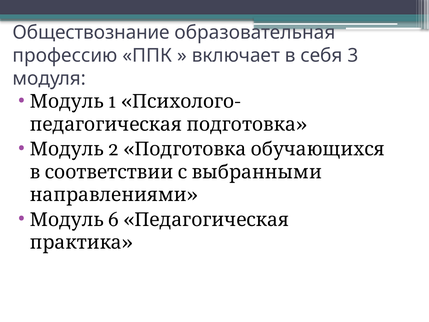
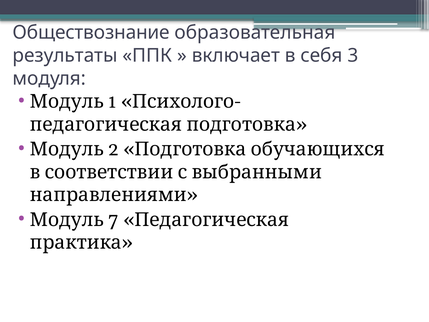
профессию: профессию -> результаты
6: 6 -> 7
